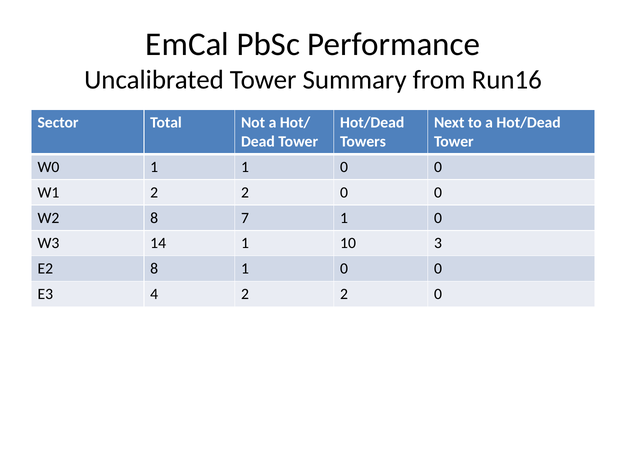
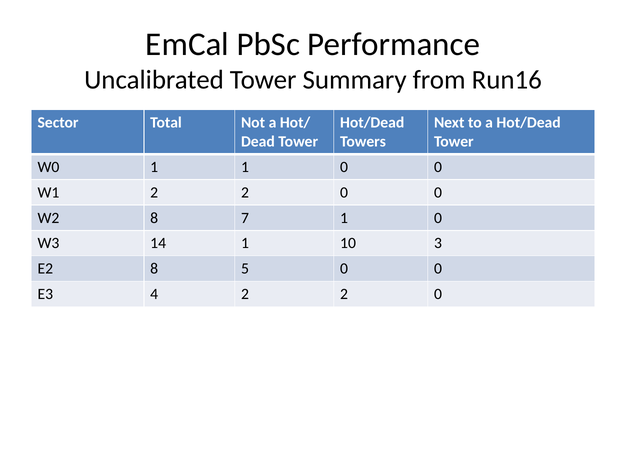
8 1: 1 -> 5
